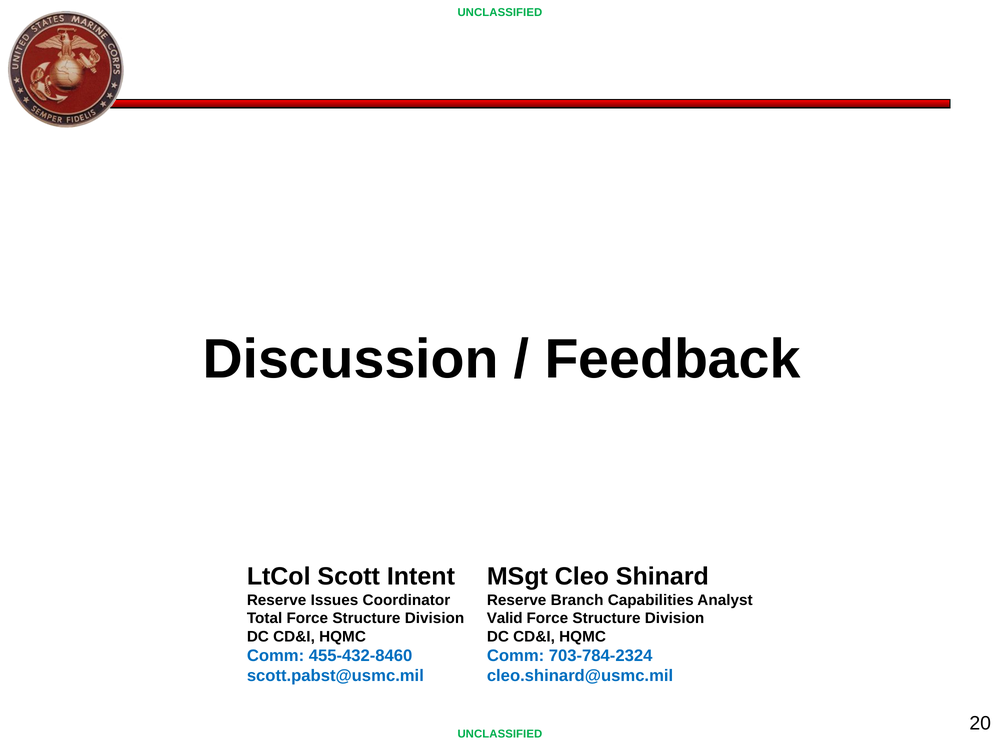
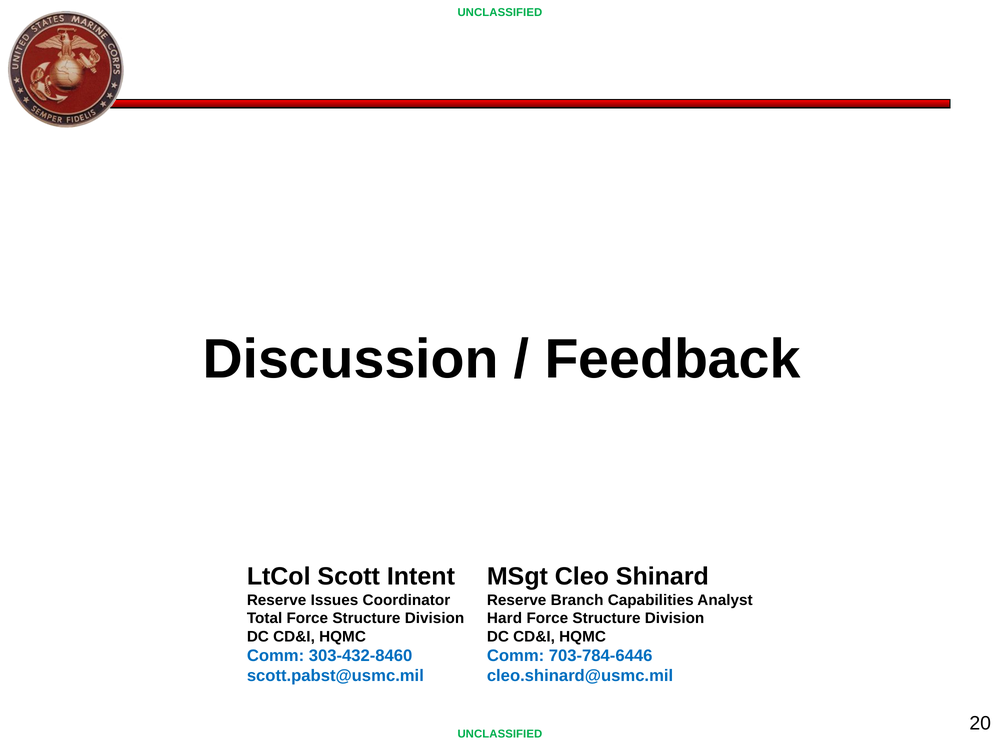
Valid: Valid -> Hard
455-432-8460: 455-432-8460 -> 303-432-8460
703-784-2324: 703-784-2324 -> 703-784-6446
